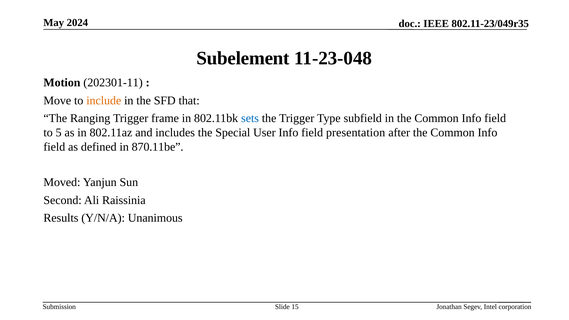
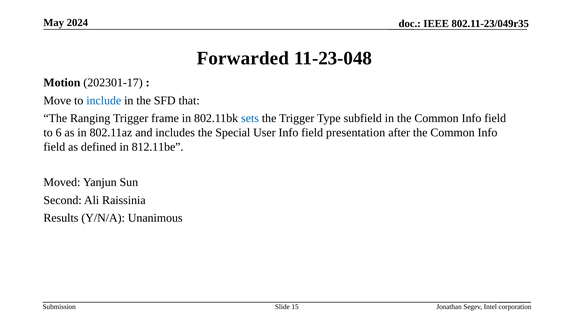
Subelement: Subelement -> Forwarded
202301-11: 202301-11 -> 202301-17
include colour: orange -> blue
5: 5 -> 6
870.11be: 870.11be -> 812.11be
